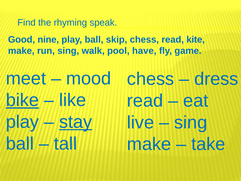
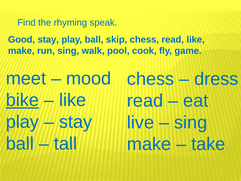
Good nine: nine -> stay
read kite: kite -> like
have: have -> cook
stay at (76, 122) underline: present -> none
